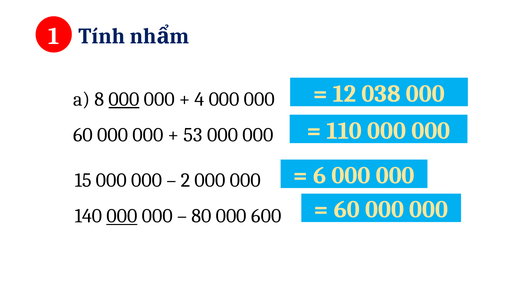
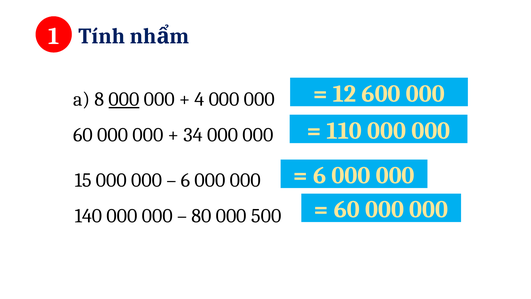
038: 038 -> 600
53: 53 -> 34
2 at (185, 180): 2 -> 6
000 at (122, 216) underline: present -> none
600: 600 -> 500
